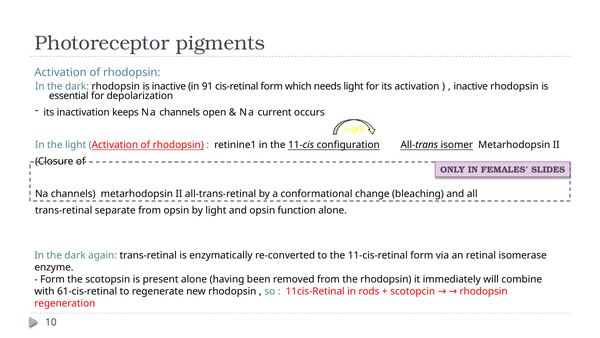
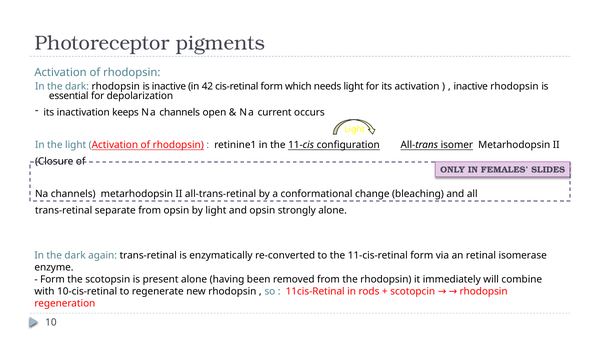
91: 91 -> 42
function: function -> strongly
61-cis-retinal: 61-cis-retinal -> 10-cis-retinal
